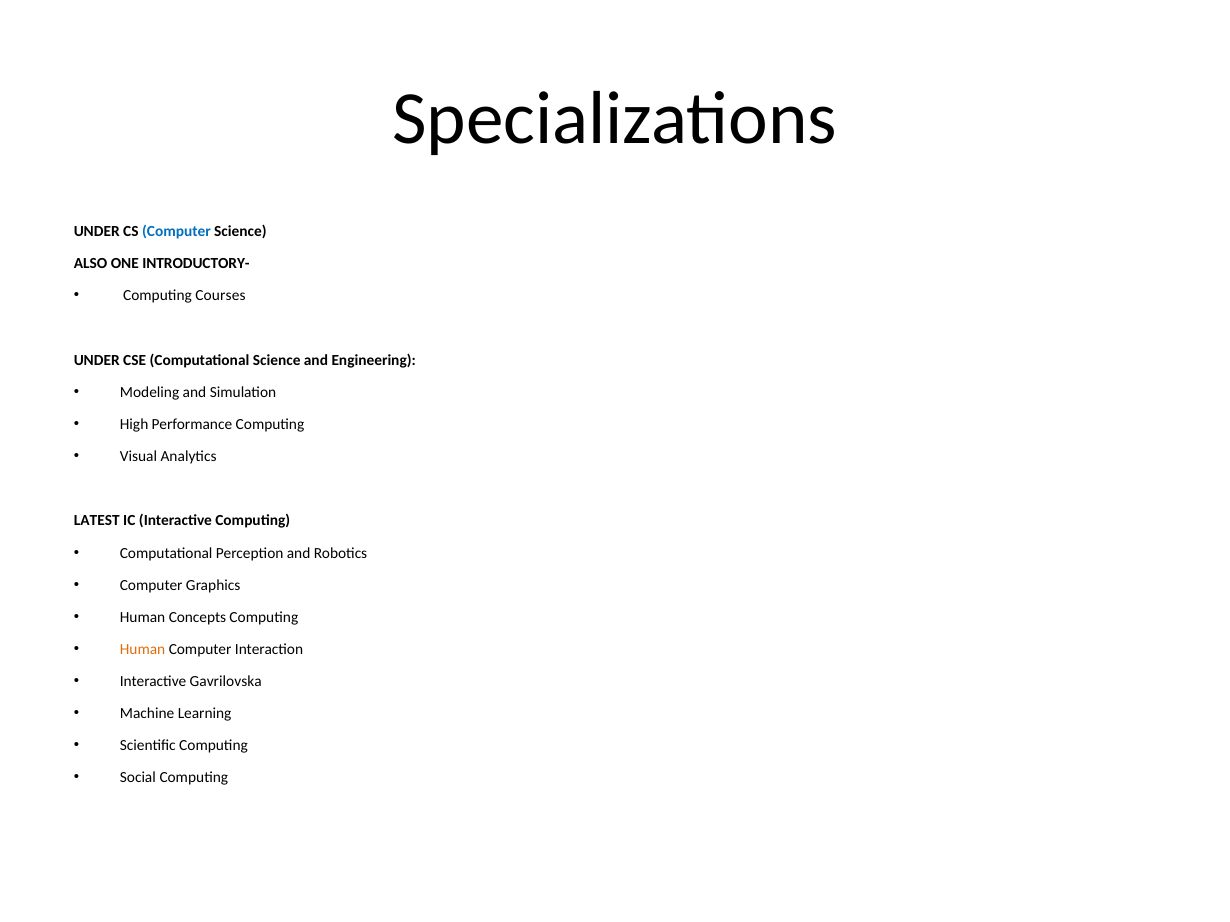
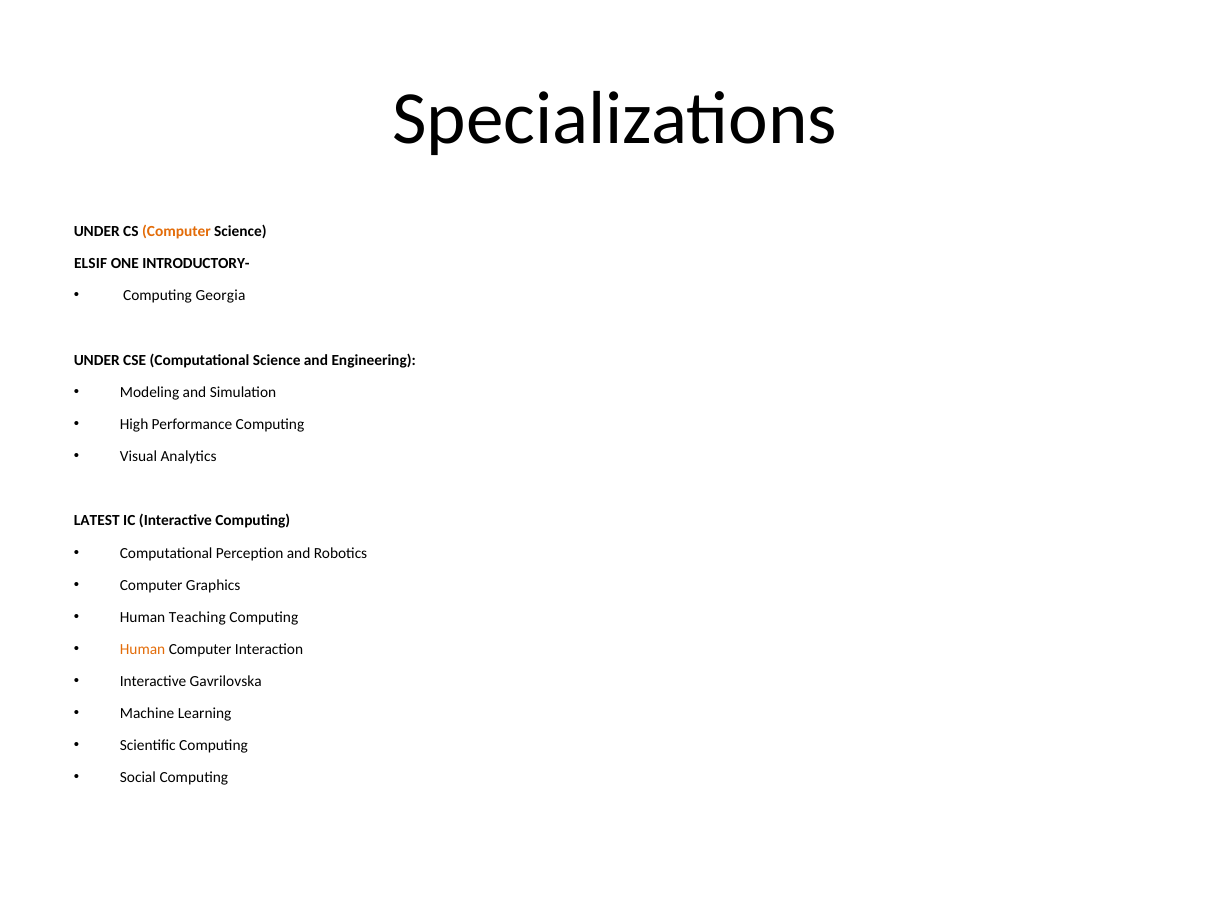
Computer at (176, 232) colour: blue -> orange
ALSO: ALSO -> ELSIF
Courses: Courses -> Georgia
Concepts: Concepts -> Teaching
